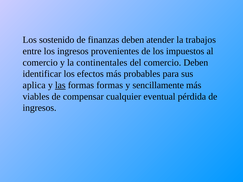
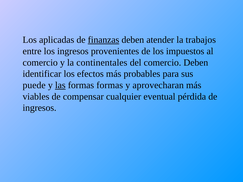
sostenido: sostenido -> aplicadas
finanzas underline: none -> present
aplica: aplica -> puede
sencillamente: sencillamente -> aprovecharan
